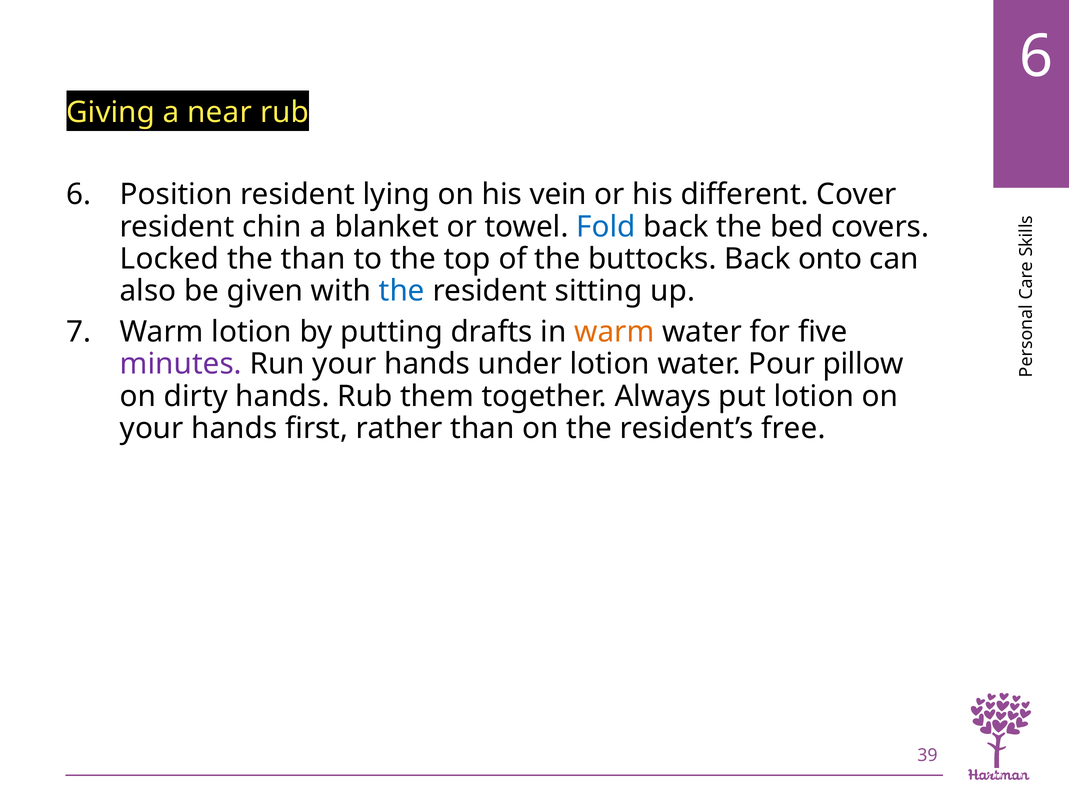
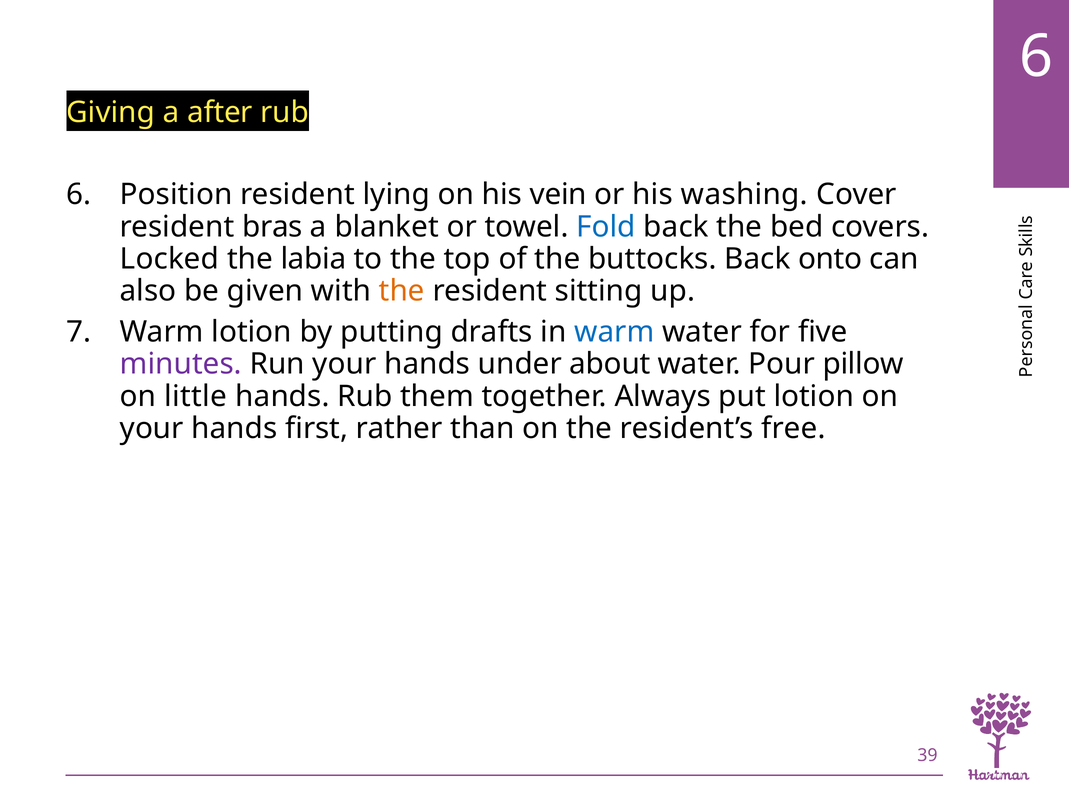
near: near -> after
different: different -> washing
chin: chin -> bras
the than: than -> labia
the at (402, 291) colour: blue -> orange
warm at (614, 332) colour: orange -> blue
under lotion: lotion -> about
dirty: dirty -> little
